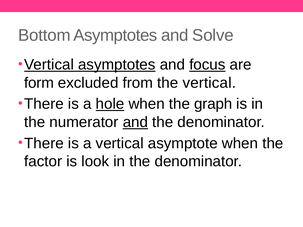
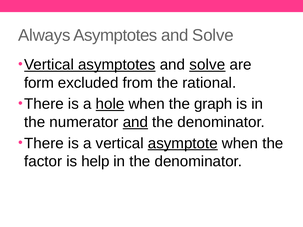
Bottom: Bottom -> Always
Vertical asymptotes and focus: focus -> solve
the vertical: vertical -> rational
asymptote underline: none -> present
look: look -> help
